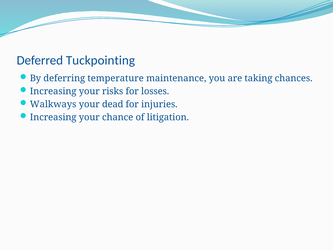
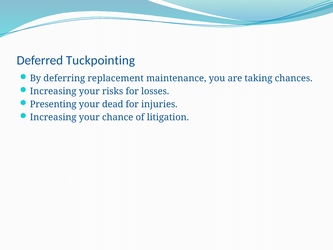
temperature: temperature -> replacement
Walkways: Walkways -> Presenting
